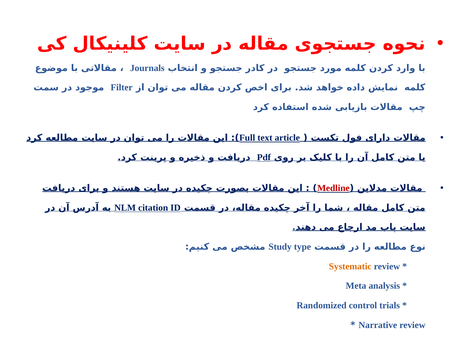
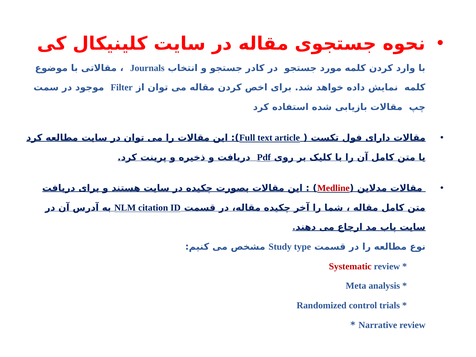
Systematic colour: orange -> red
